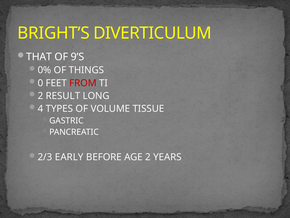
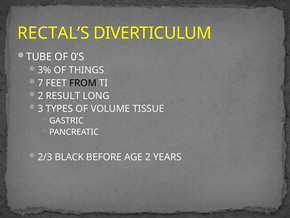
BRIGHT’S: BRIGHT’S -> RECTAL’S
THAT: THAT -> TUBE
9’S: 9’S -> 0’S
0%: 0% -> 3%
0: 0 -> 7
FROM colour: red -> black
4: 4 -> 3
EARLY: EARLY -> BLACK
